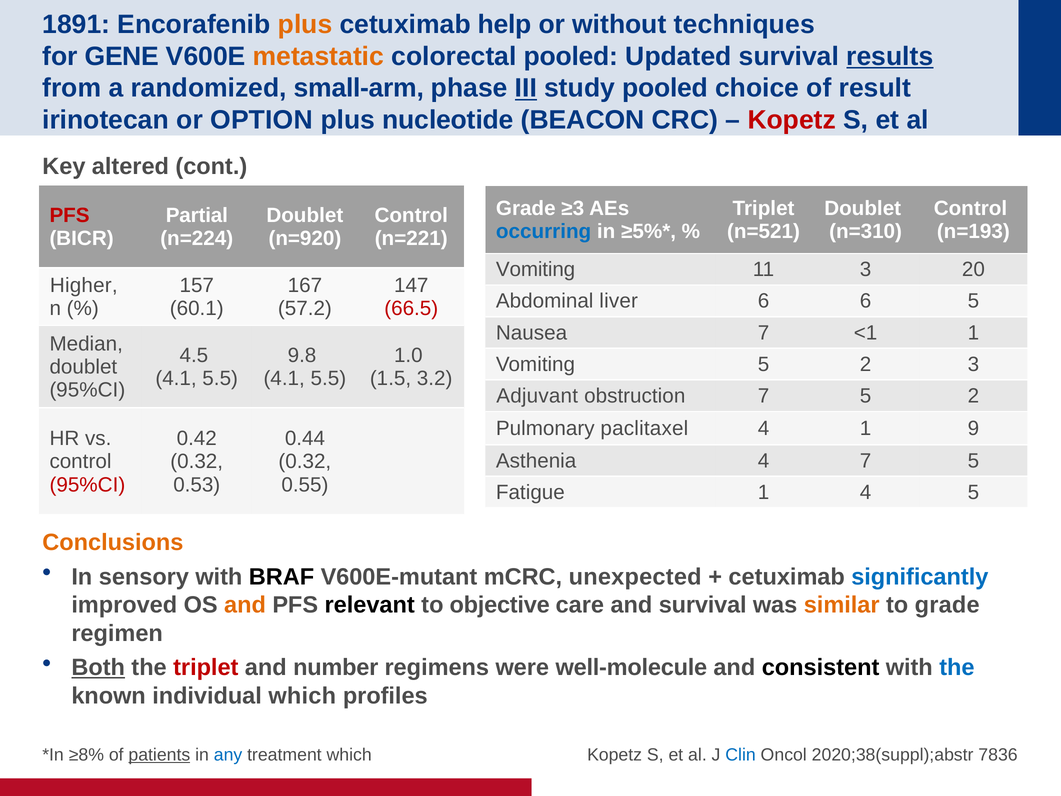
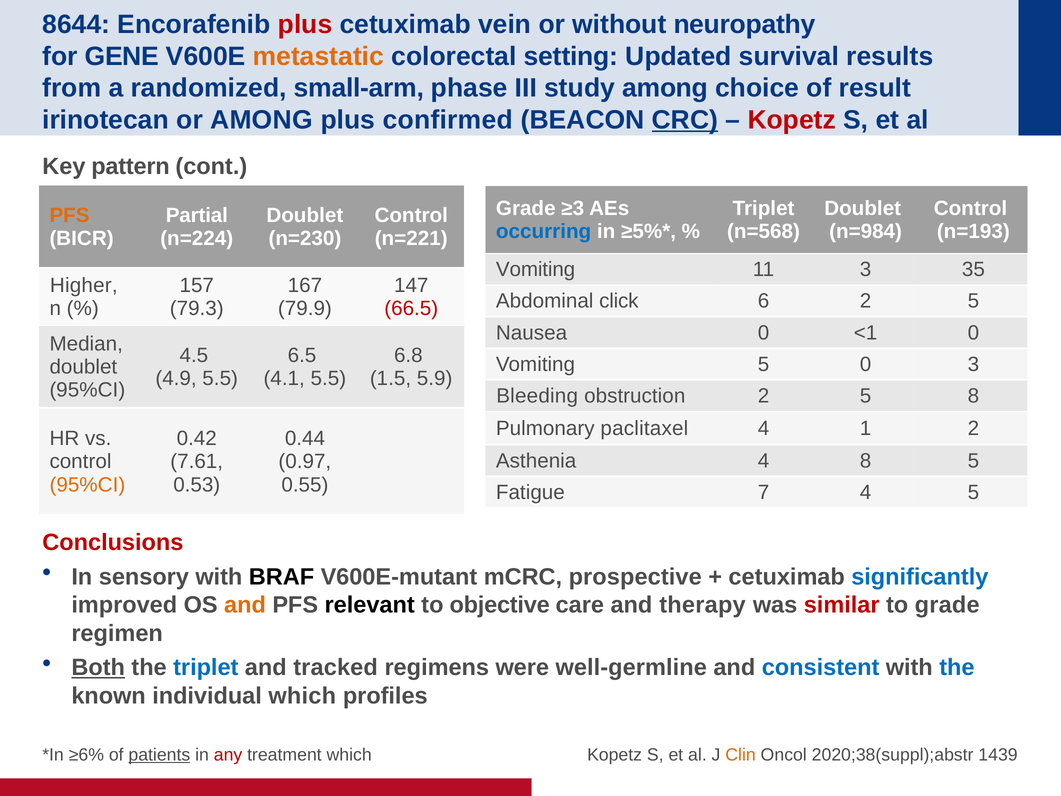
1891: 1891 -> 8644
plus at (305, 24) colour: orange -> red
help: help -> vein
techniques: techniques -> neuropathy
colorectal pooled: pooled -> setting
results underline: present -> none
III underline: present -> none
study pooled: pooled -> among
or OPTION: OPTION -> AMONG
nucleotide: nucleotide -> confirmed
CRC underline: none -> present
altered: altered -> pattern
PFS at (70, 215) colour: red -> orange
n=521: n=521 -> n=568
n=310: n=310 -> n=984
n=920: n=920 -> n=230
20: 20 -> 35
liver: liver -> click
6 6: 6 -> 2
60.1: 60.1 -> 79.3
57.2: 57.2 -> 79.9
Nausea 7: 7 -> 0
<1 1: 1 -> 0
9.8: 9.8 -> 6.5
1.0: 1.0 -> 6.8
Vomiting 5 2: 2 -> 0
4.1 at (176, 378): 4.1 -> 4.9
3.2: 3.2 -> 5.9
Adjuvant: Adjuvant -> Bleeding
obstruction 7: 7 -> 2
2 at (973, 396): 2 -> 8
1 9: 9 -> 2
4 7: 7 -> 8
0.32 at (197, 461): 0.32 -> 7.61
0.32 at (305, 461): 0.32 -> 0.97
95%CI at (87, 485) colour: red -> orange
Fatigue 1: 1 -> 7
Conclusions colour: orange -> red
unexpected: unexpected -> prospective
and survival: survival -> therapy
similar colour: orange -> red
triplet at (206, 667) colour: red -> blue
number: number -> tracked
well-molecule: well-molecule -> well-germline
consistent colour: black -> blue
≥8%: ≥8% -> ≥6%
any colour: blue -> red
Clin colour: blue -> orange
7836: 7836 -> 1439
